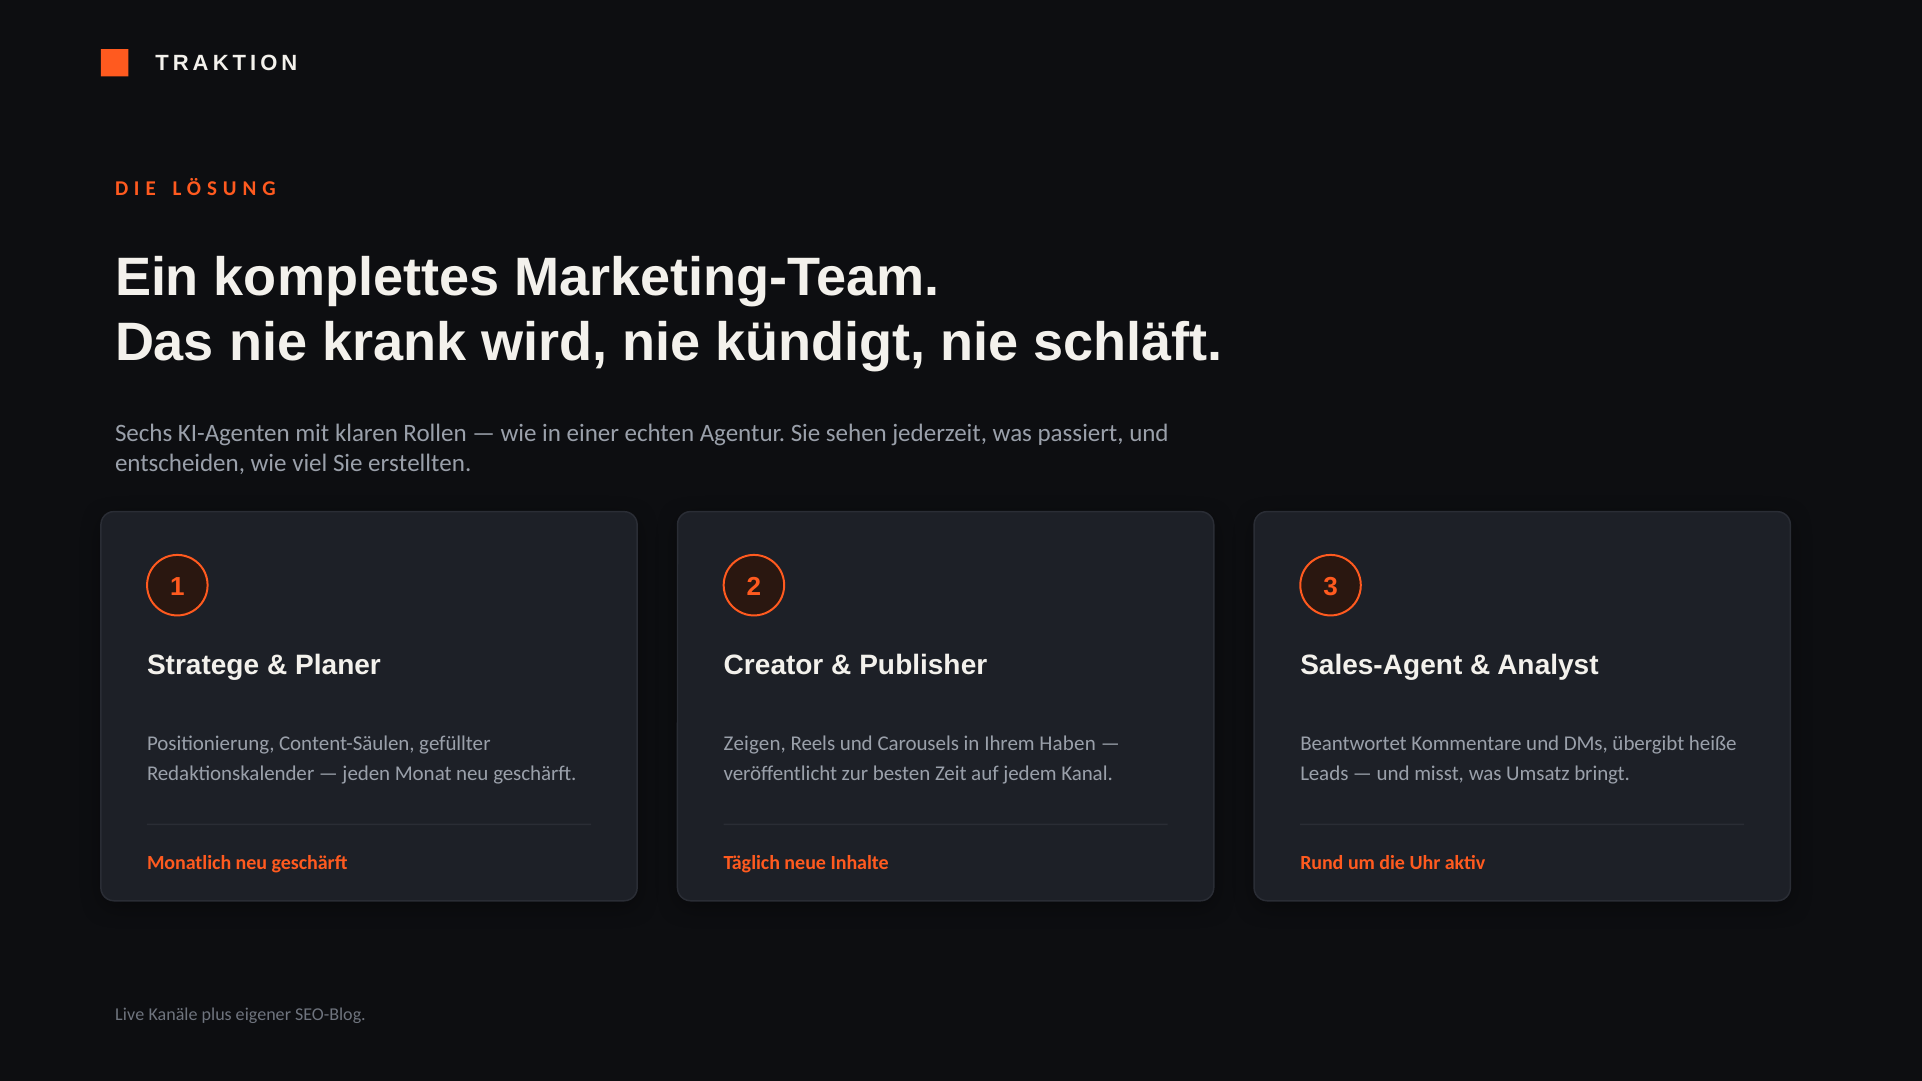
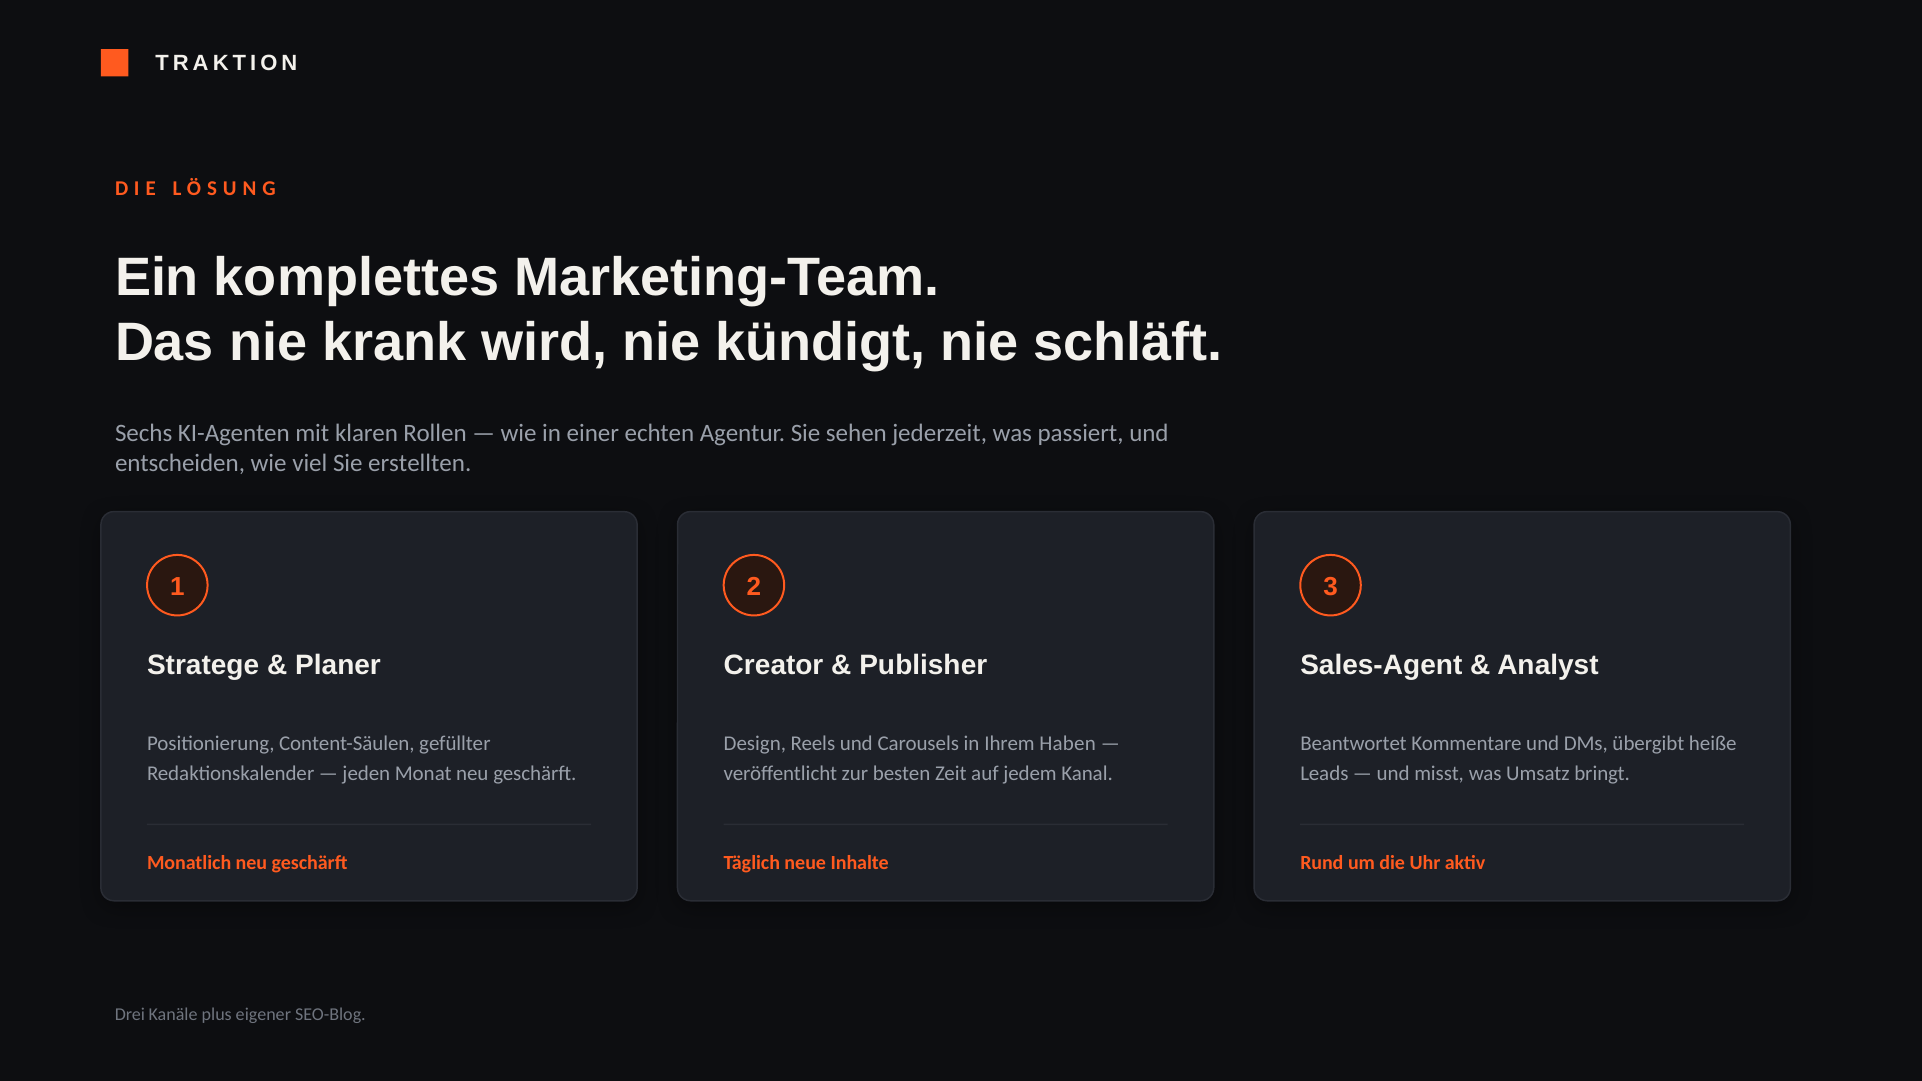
Zeigen: Zeigen -> Design
Live: Live -> Drei
